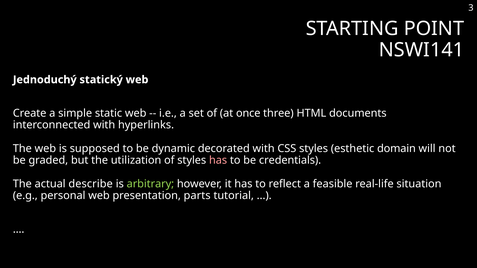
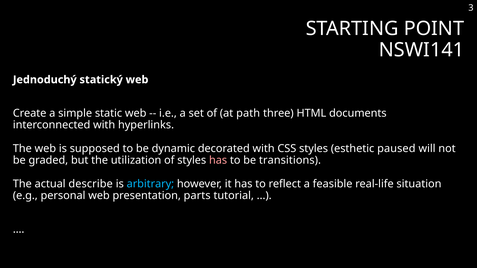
once: once -> path
domain: domain -> paused
credentials: credentials -> transitions
arbitrary colour: light green -> light blue
